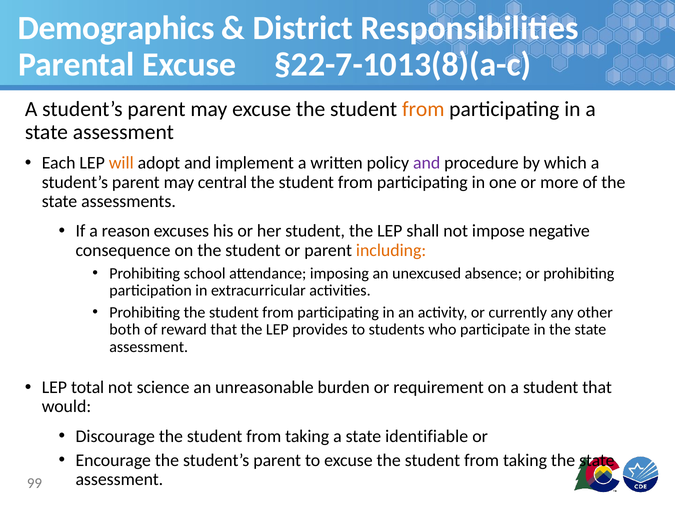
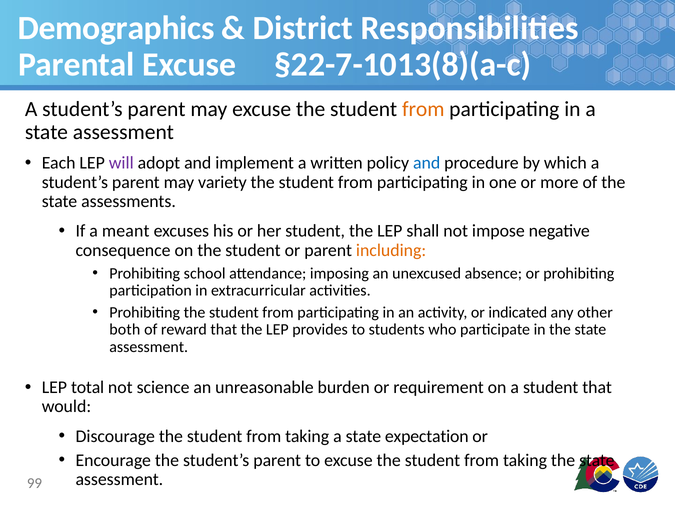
will colour: orange -> purple
and at (427, 163) colour: purple -> blue
central: central -> variety
reason: reason -> meant
currently: currently -> indicated
identifiable: identifiable -> expectation
